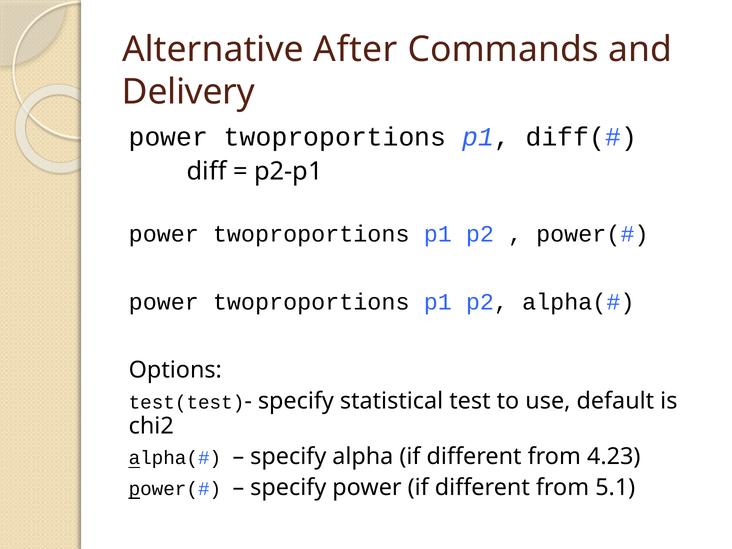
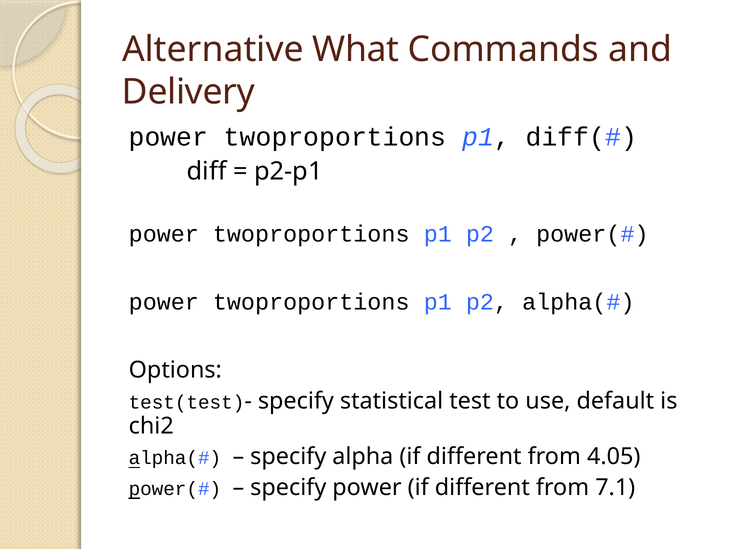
After: After -> What
4.23: 4.23 -> 4.05
5.1: 5.1 -> 7.1
